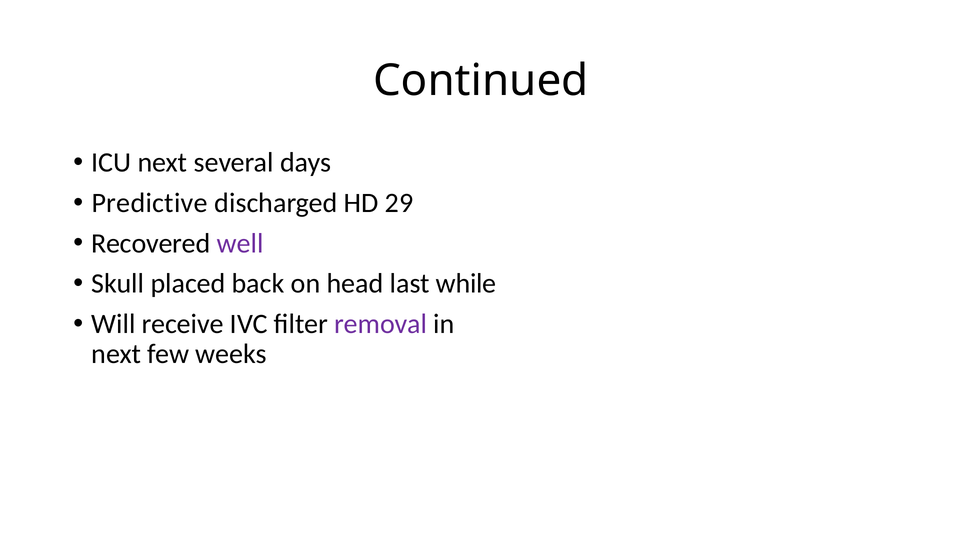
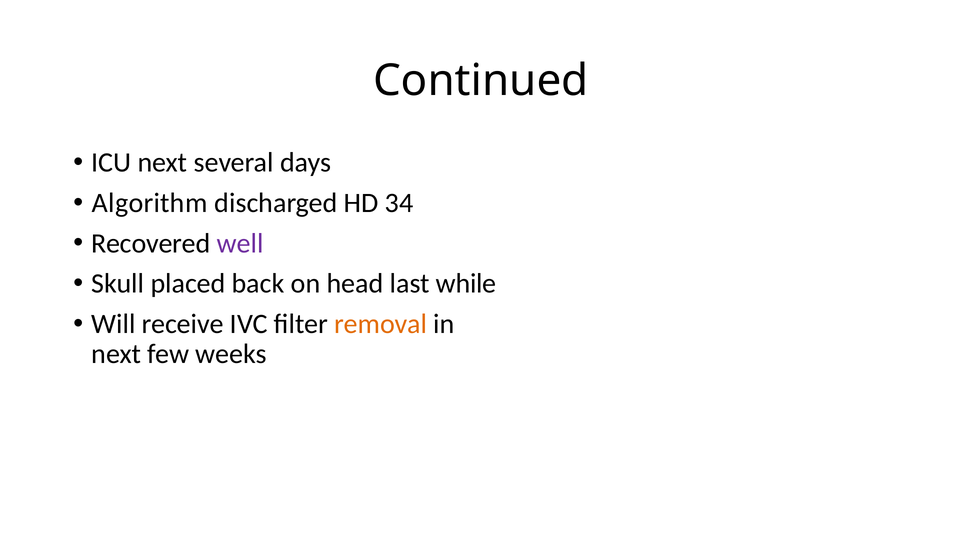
Predictive: Predictive -> Algorithm
29: 29 -> 34
removal colour: purple -> orange
